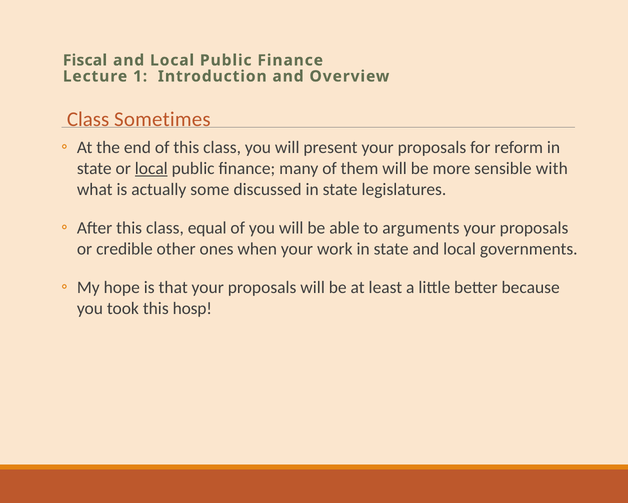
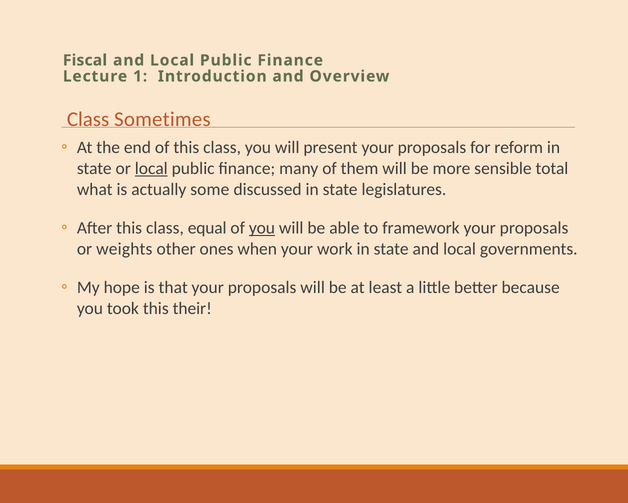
with: with -> total
you at (262, 228) underline: none -> present
arguments: arguments -> framework
credible: credible -> weights
hosp: hosp -> their
